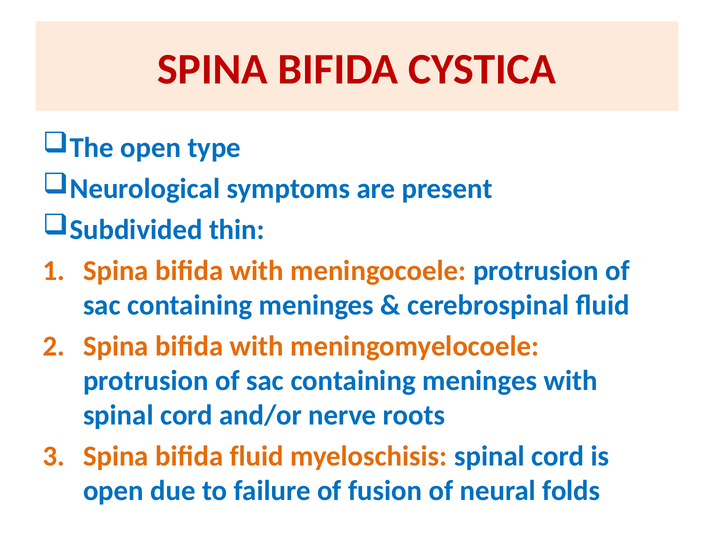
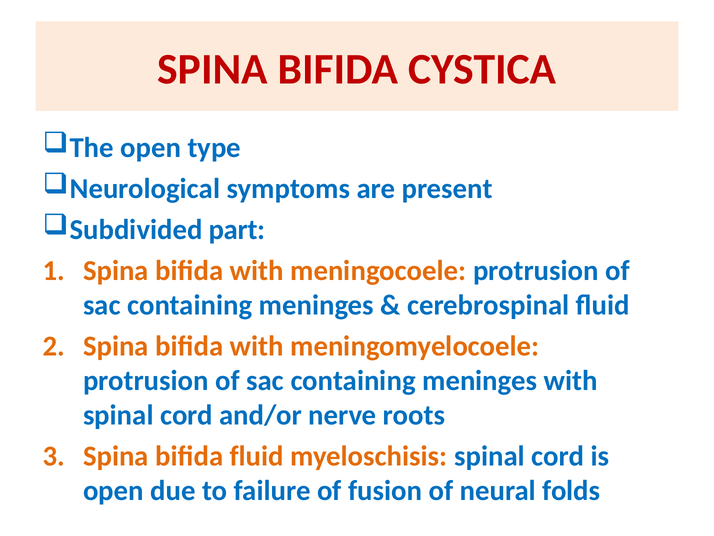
thin: thin -> part
